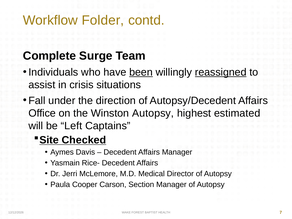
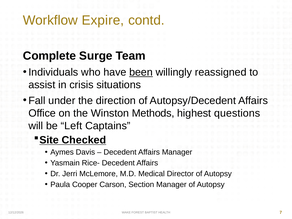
Folder: Folder -> Expire
reassigned underline: present -> none
Winston Autopsy: Autopsy -> Methods
estimated: estimated -> questions
